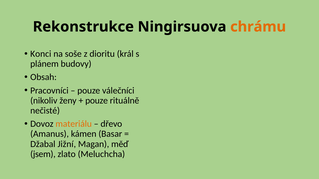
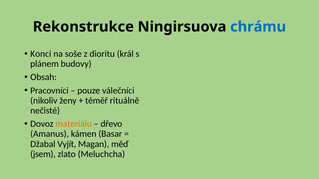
chrámu colour: orange -> blue
pouze at (97, 101): pouze -> téměř
Jižní: Jižní -> Vyjít
